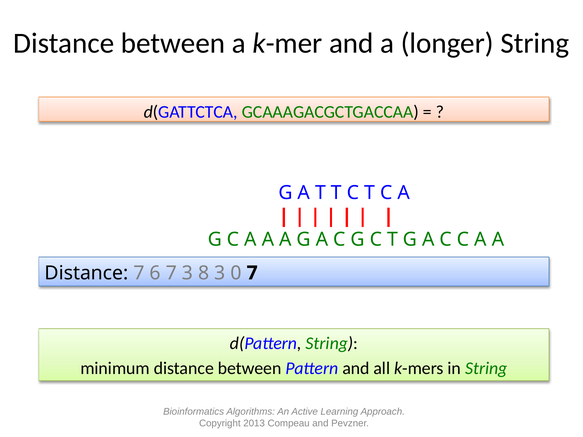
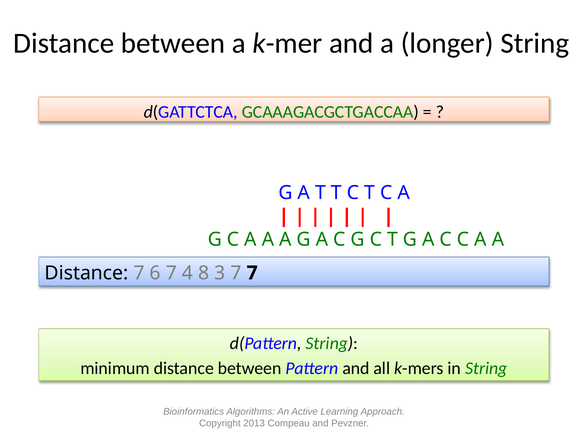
7 3: 3 -> 4
3 0: 0 -> 7
